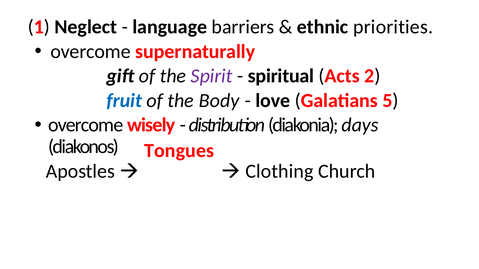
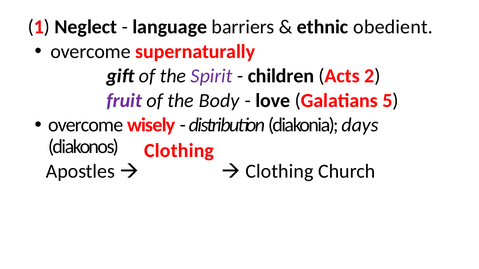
priorities: priorities -> obedient
spiritual: spiritual -> children
fruit colour: blue -> purple
Tongues at (179, 151): Tongues -> Clothing
